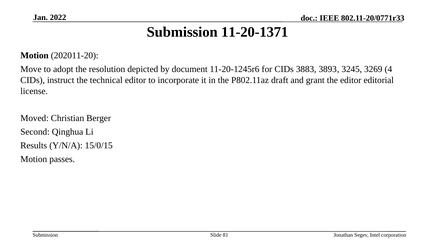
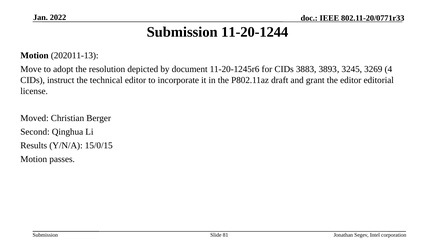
11-20-1371: 11-20-1371 -> 11-20-1244
202011-20: 202011-20 -> 202011-13
